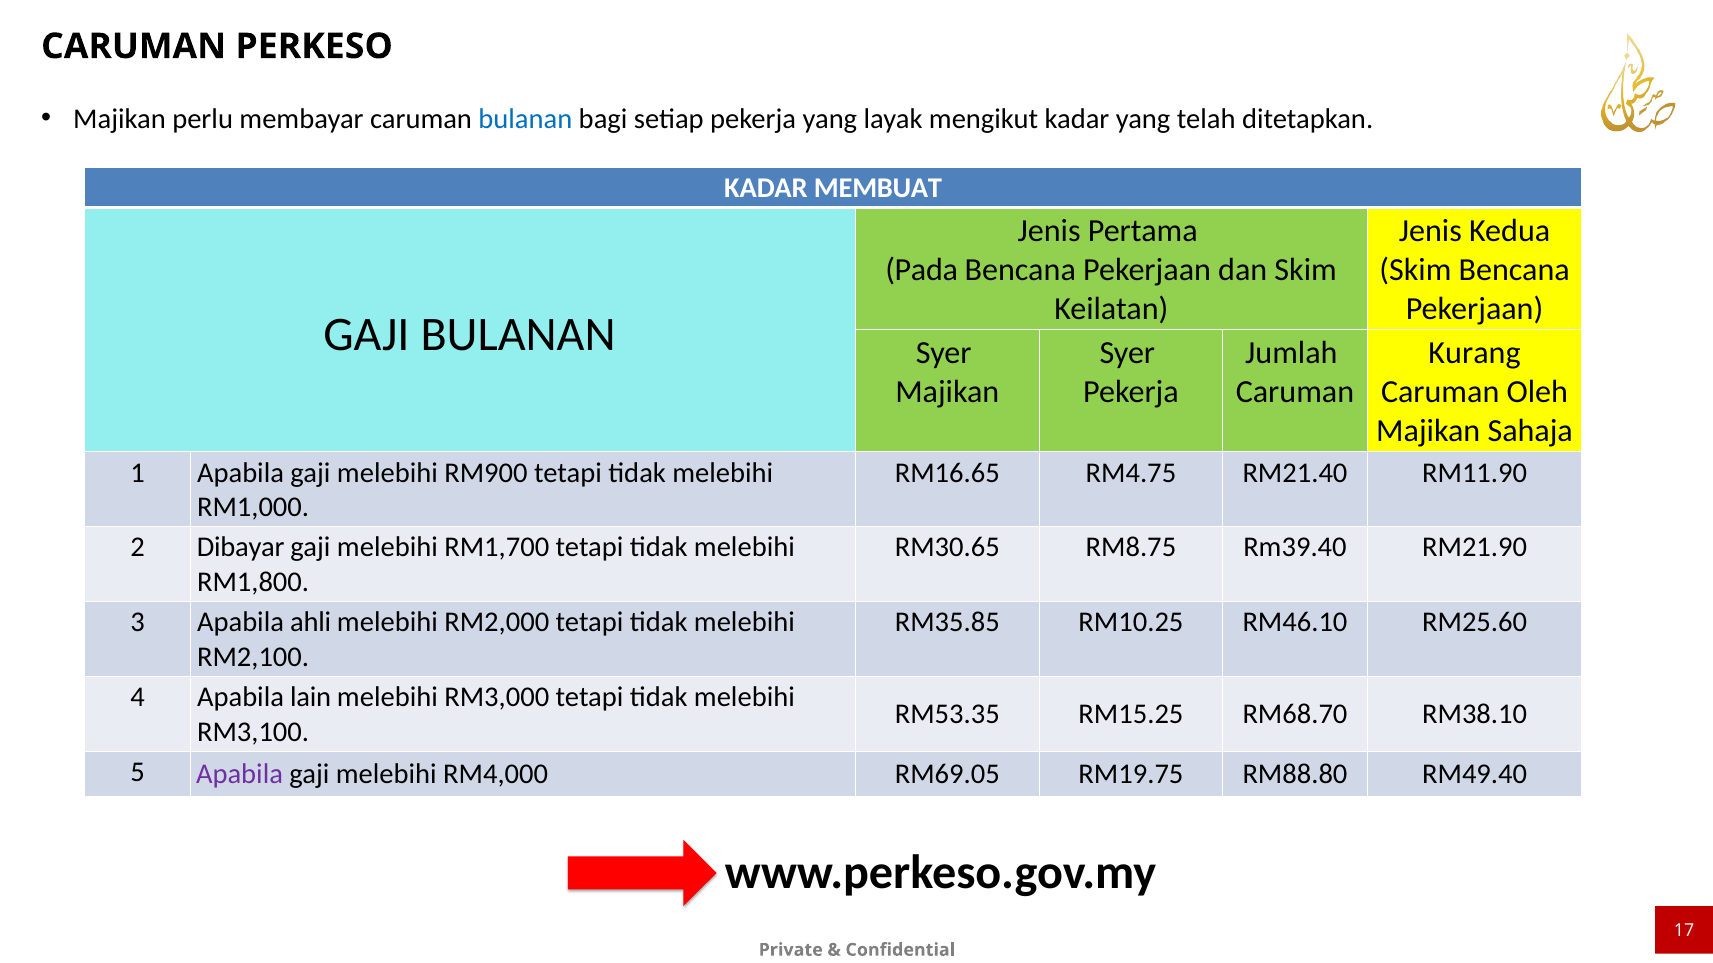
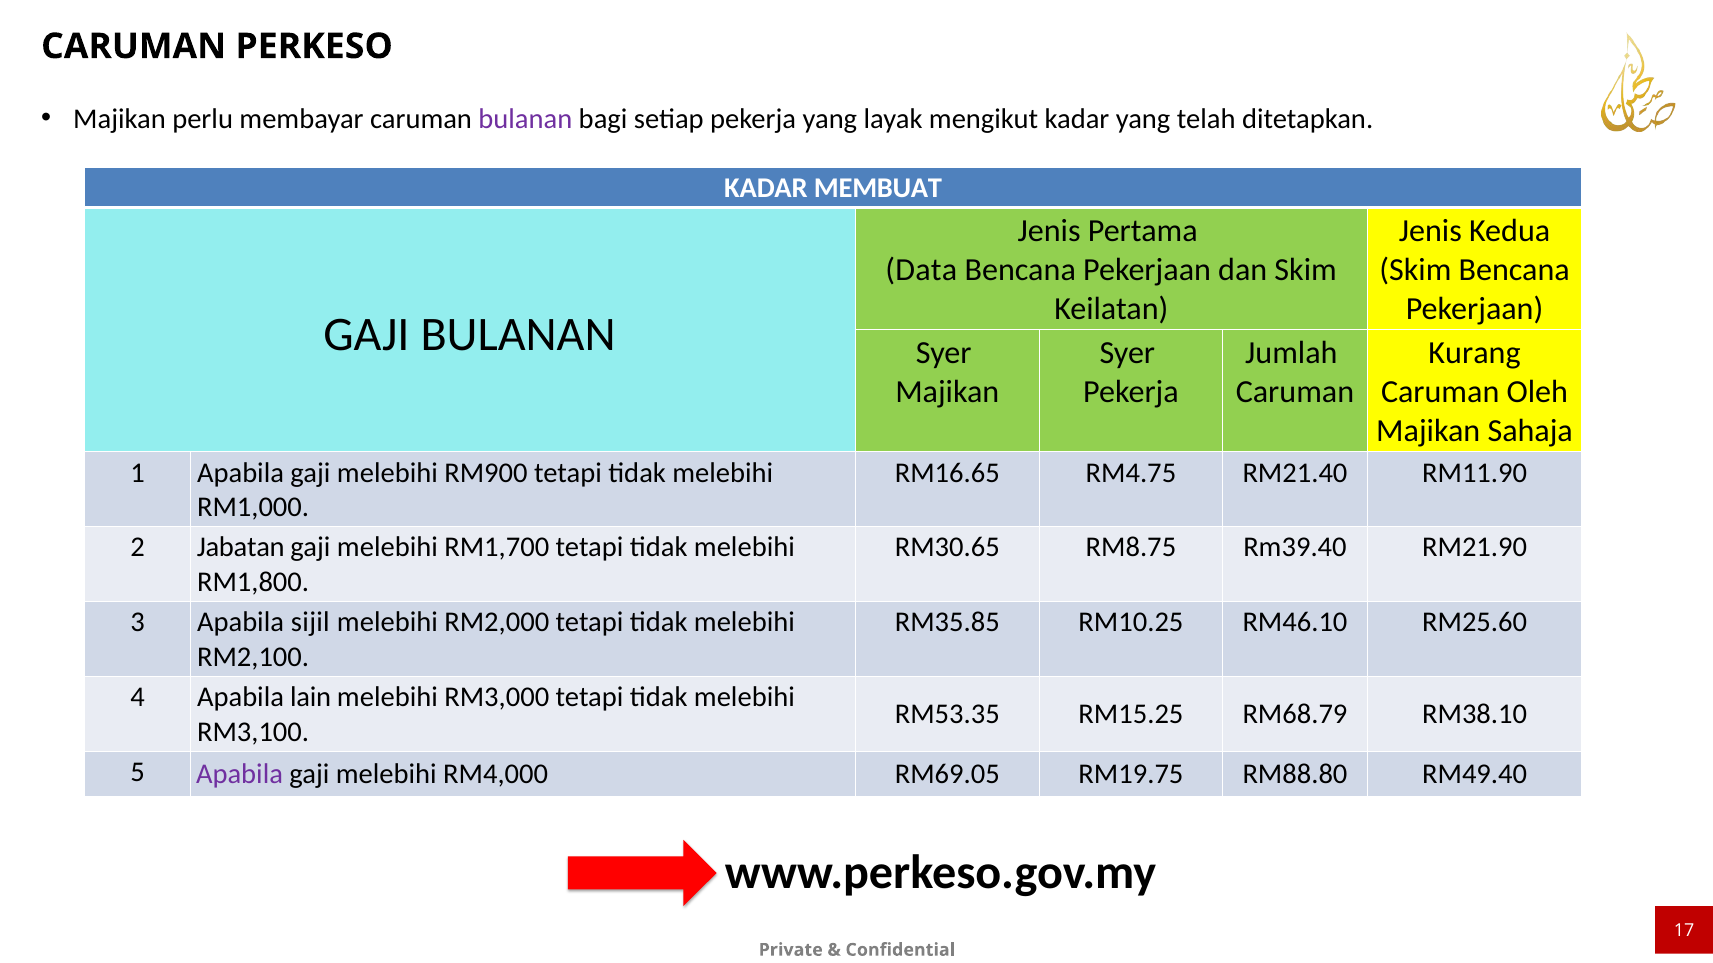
bulanan at (525, 119) colour: blue -> purple
Pada: Pada -> Data
Dibayar: Dibayar -> Jabatan
ahli: ahli -> sijil
RM68.70: RM68.70 -> RM68.79
